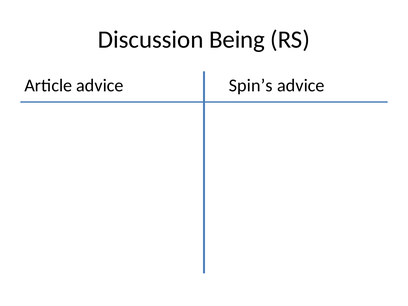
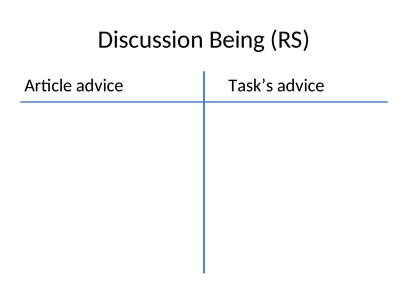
Spin’s: Spin’s -> Task’s
